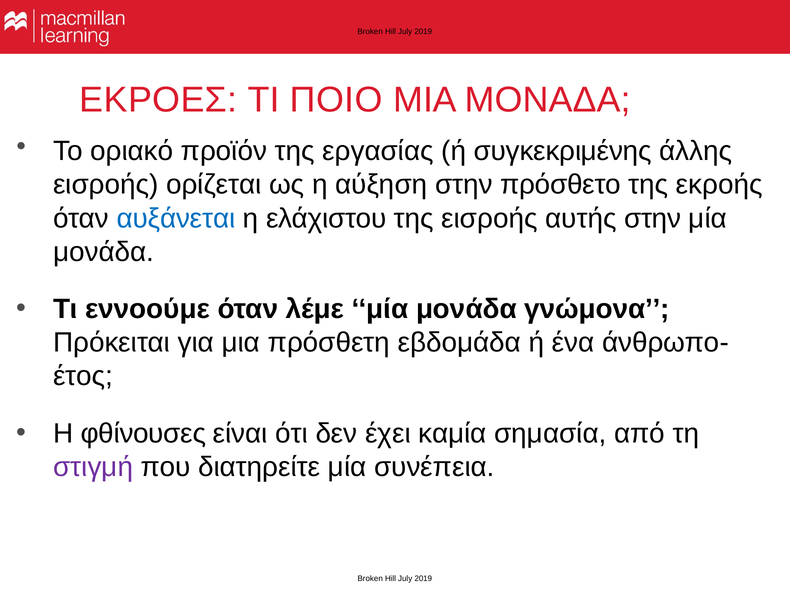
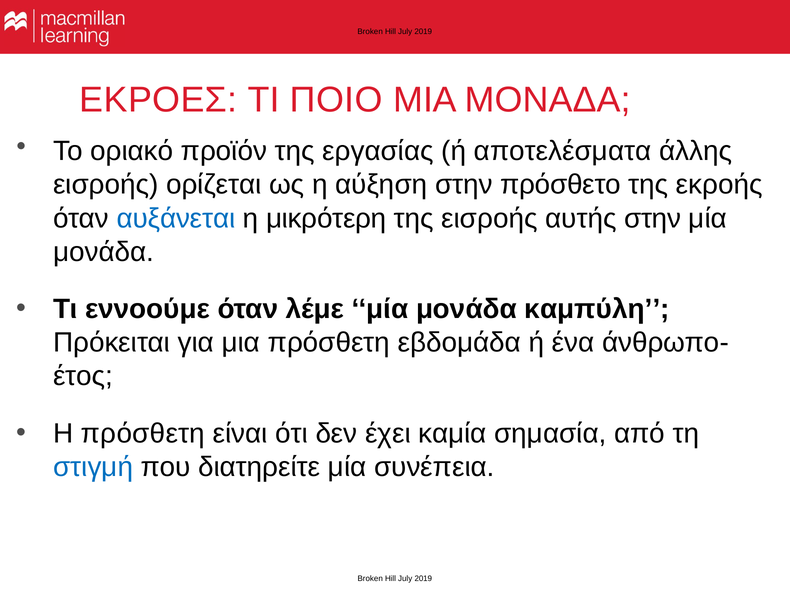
συγκεκριμένης: συγκεκριμένης -> αποτελέσματα
ελάχιστου: ελάχιστου -> μικρότερη
γνώμονα: γνώμονα -> καμπύλη
Η φθίνουσες: φθίνουσες -> πρόσθετη
στιγμή colour: purple -> blue
